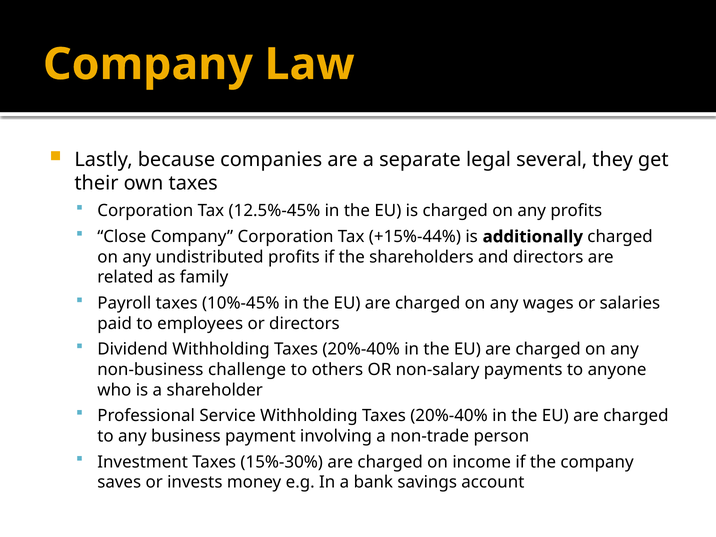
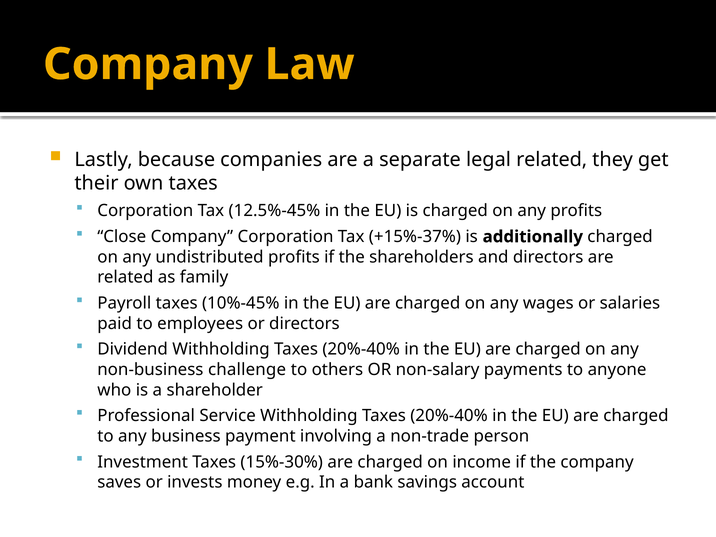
legal several: several -> related
+15%-44%: +15%-44% -> +15%-37%
